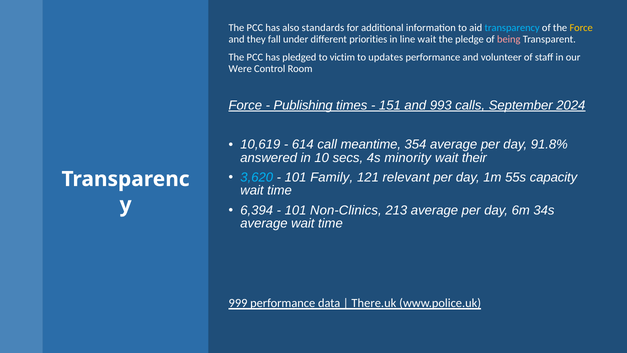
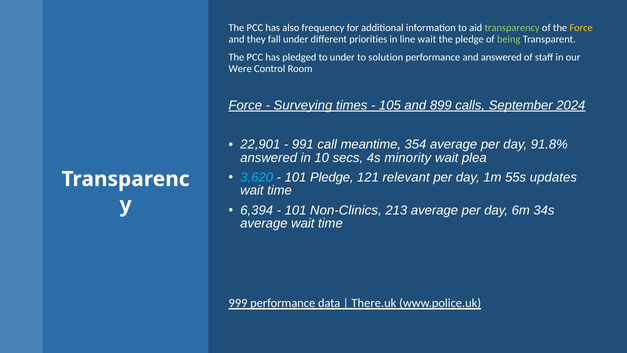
standards: standards -> frequency
transparency colour: light blue -> light green
being colour: pink -> light green
to victim: victim -> under
updates: updates -> solution
and volunteer: volunteer -> answered
Publishing: Publishing -> Surveying
151: 151 -> 105
993: 993 -> 899
10,619: 10,619 -> 22,901
614: 614 -> 991
their: their -> plea
101 Family: Family -> Pledge
capacity: capacity -> updates
